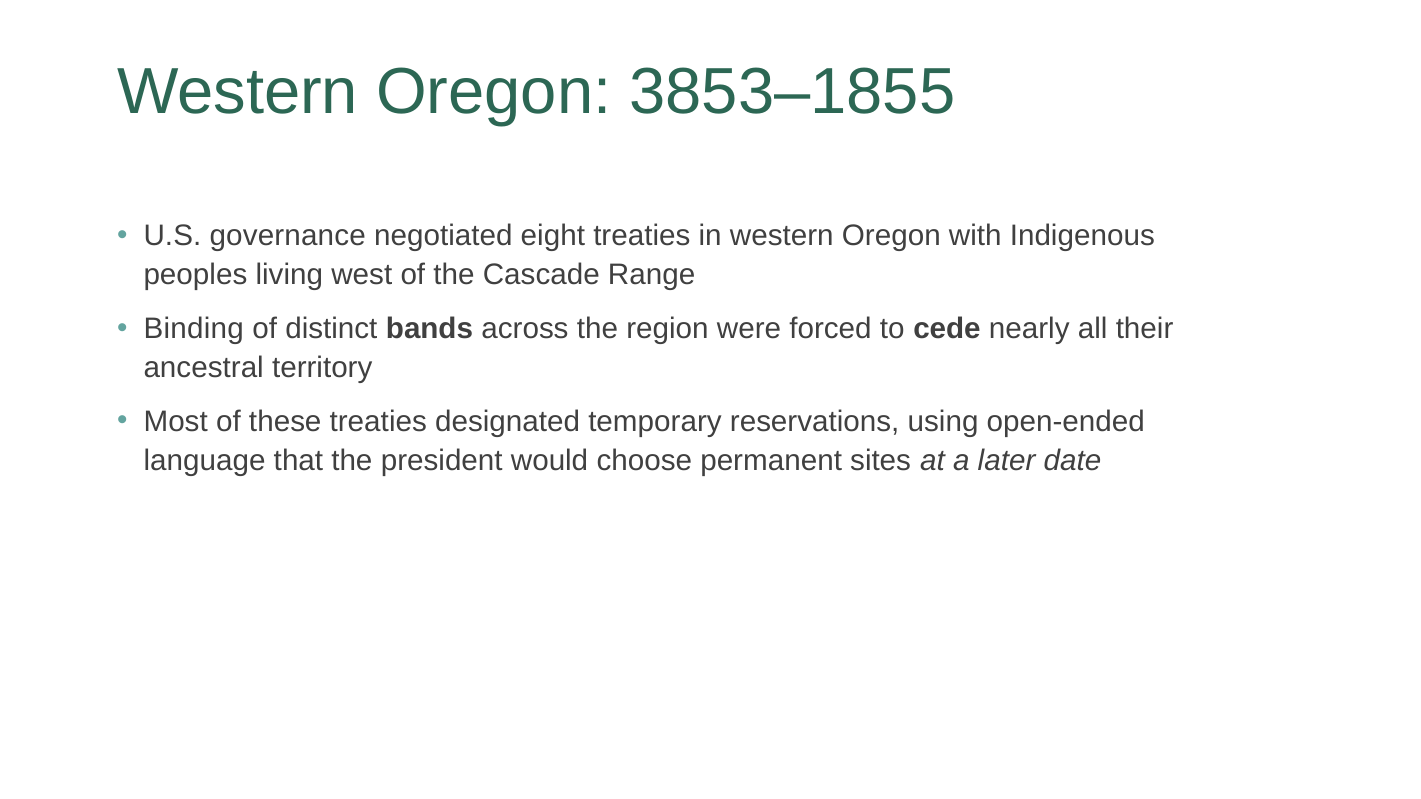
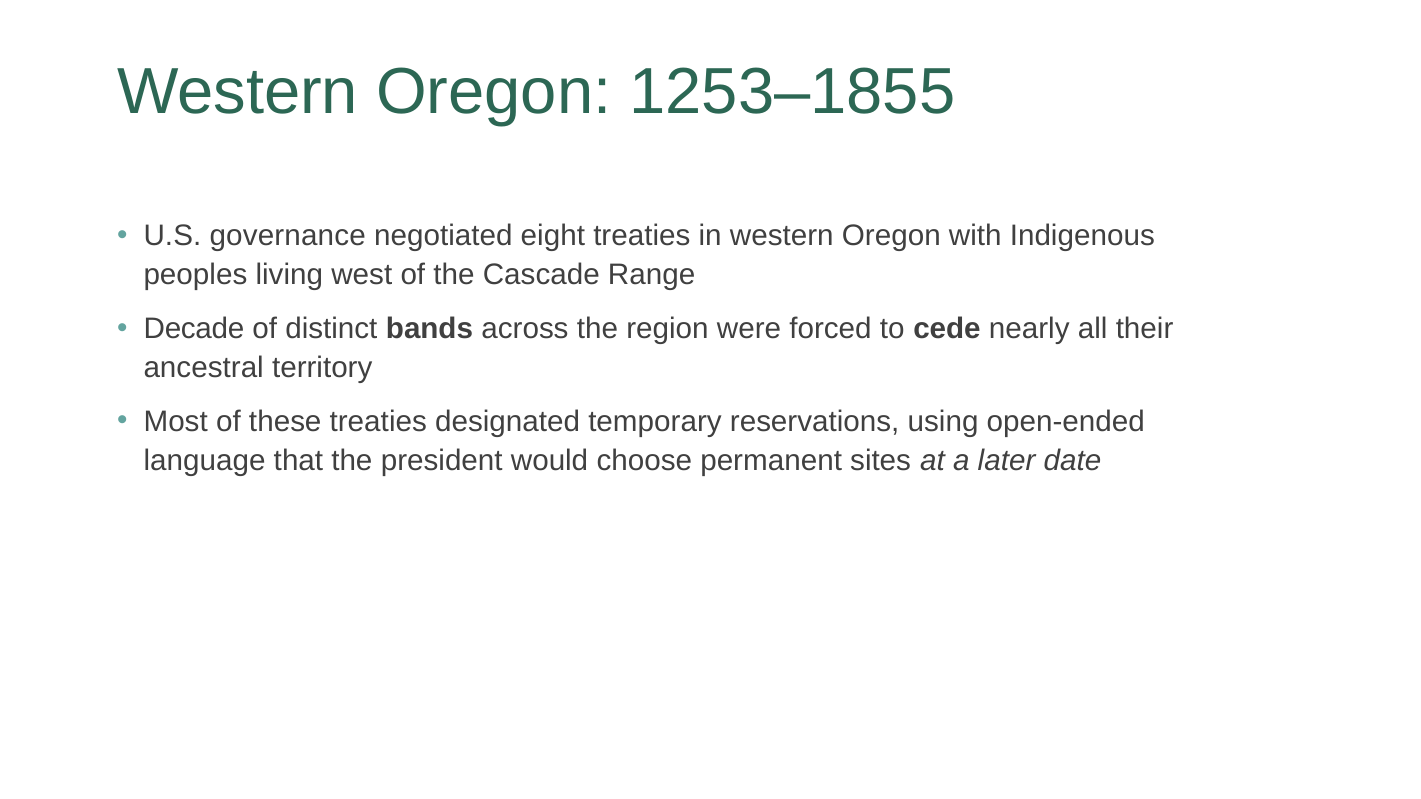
3853–1855: 3853–1855 -> 1253–1855
Binding: Binding -> Decade
